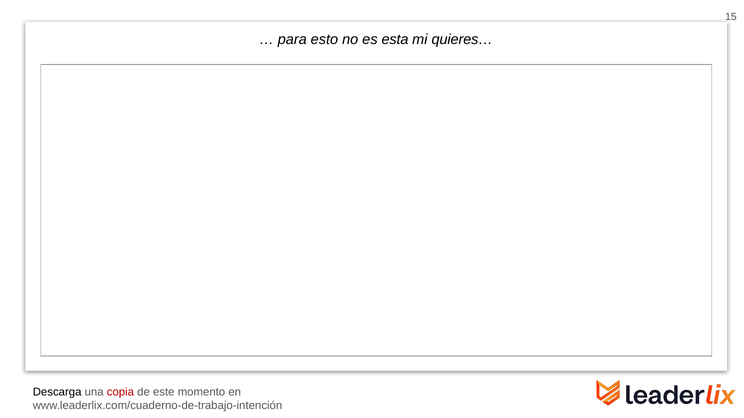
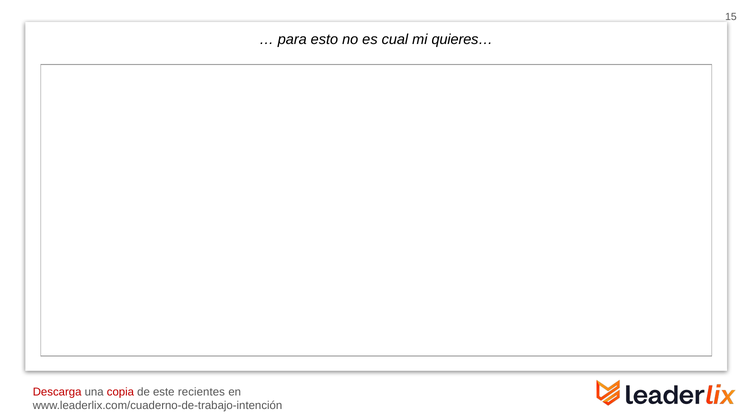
esta: esta -> cual
Descarga colour: black -> red
momento: momento -> recientes
